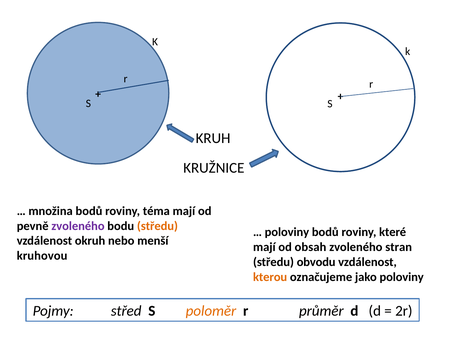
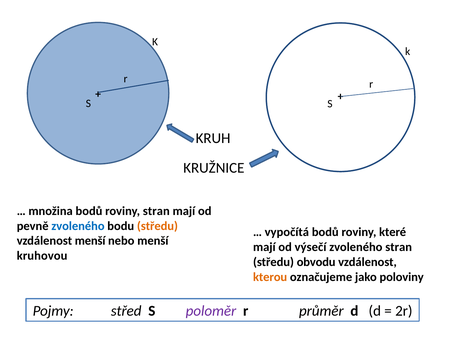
roviny téma: téma -> stran
zvoleného at (78, 226) colour: purple -> blue
poloviny at (287, 232): poloviny -> vypočítá
vzdálenost okruh: okruh -> menší
obsah: obsah -> výsečí
poloměr colour: orange -> purple
